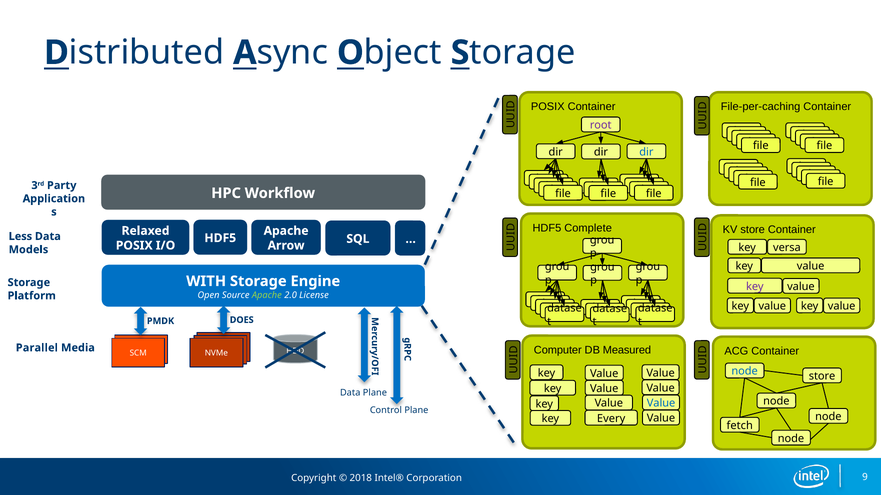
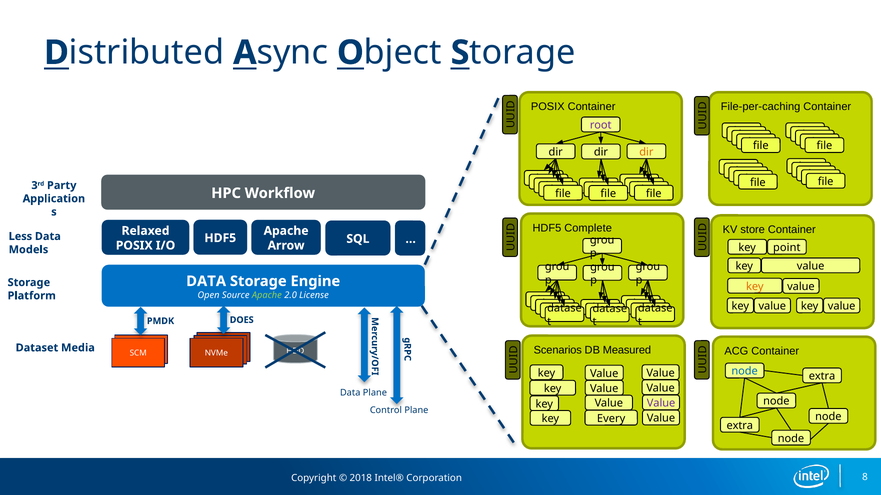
dir at (646, 152) colour: blue -> orange
versa: versa -> point
WITH at (206, 282): WITH -> DATA
key at (755, 287) colour: purple -> orange
Computer: Computer -> Scenarios
Parallel: Parallel -> Dataset
store at (822, 377): store -> extra
Value at (661, 404) colour: blue -> purple
fetch at (740, 426): fetch -> extra
9: 9 -> 8
